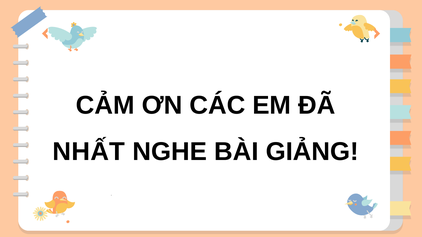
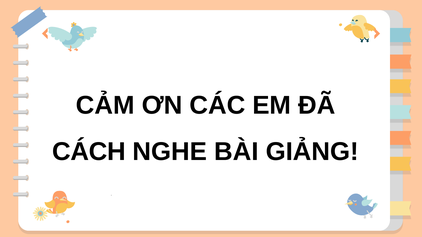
NHẤT: NHẤT -> CÁCH
